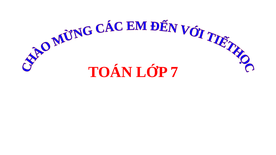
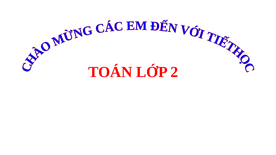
7: 7 -> 2
